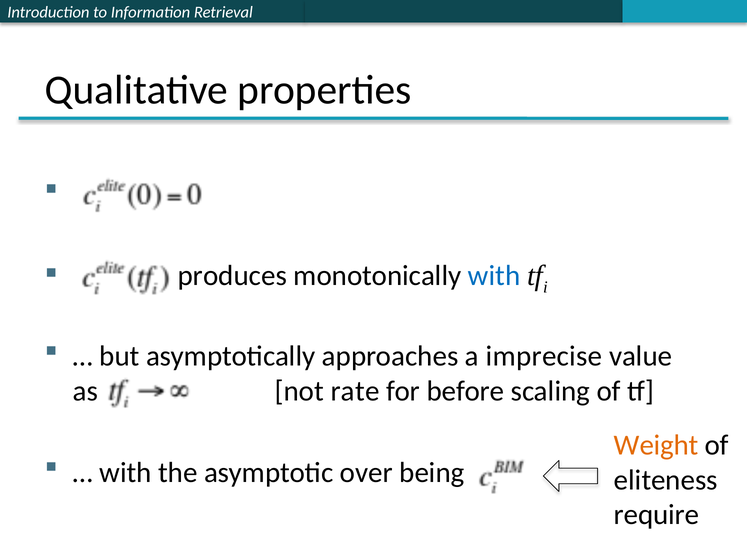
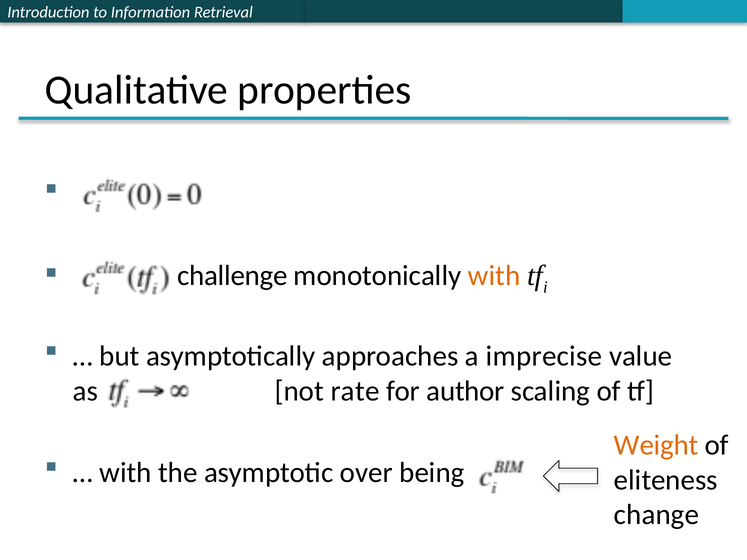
produces: produces -> challenge
with at (494, 276) colour: blue -> orange
before: before -> author
require: require -> change
